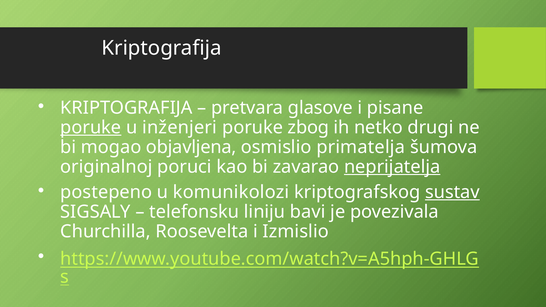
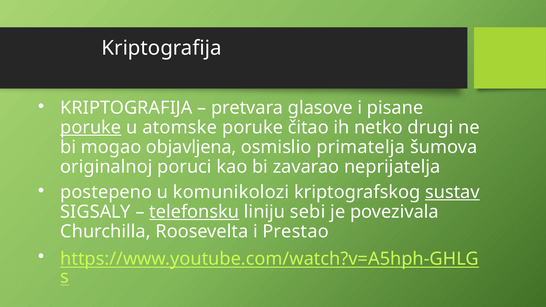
inženjeri: inženjeri -> atomske
zbog: zbog -> čitao
neprijatelja underline: present -> none
telefonsku underline: none -> present
bavi: bavi -> sebi
Izmislio: Izmislio -> Prestao
